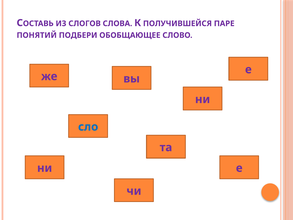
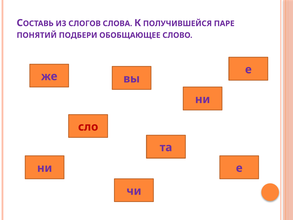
сло colour: blue -> red
